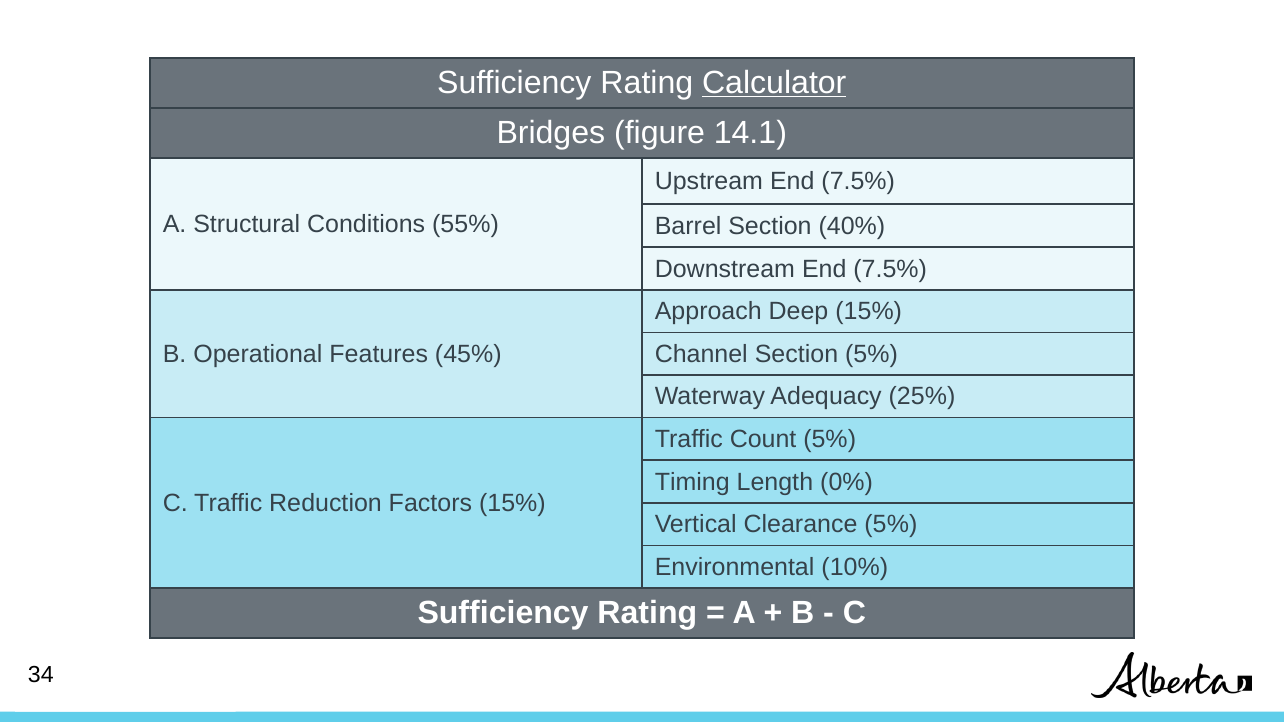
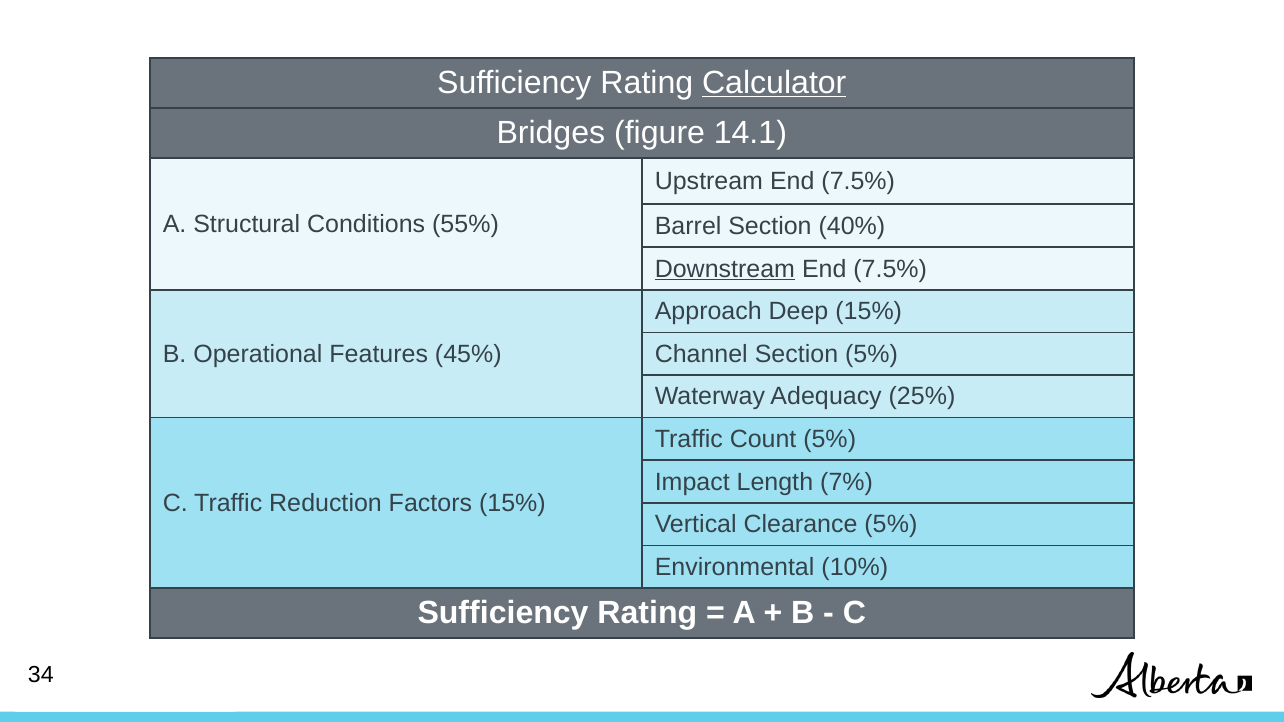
Downstream underline: none -> present
Timing: Timing -> Impact
0%: 0% -> 7%
